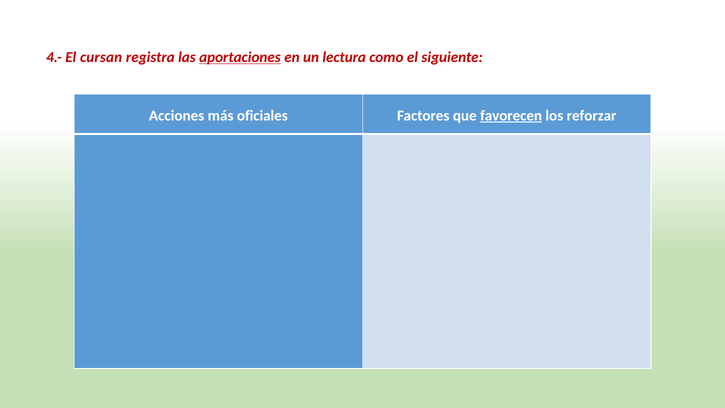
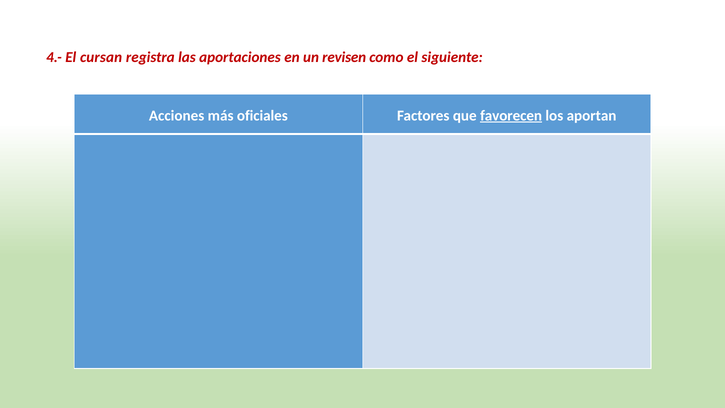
aportaciones underline: present -> none
lectura: lectura -> revisen
reforzar: reforzar -> aportan
